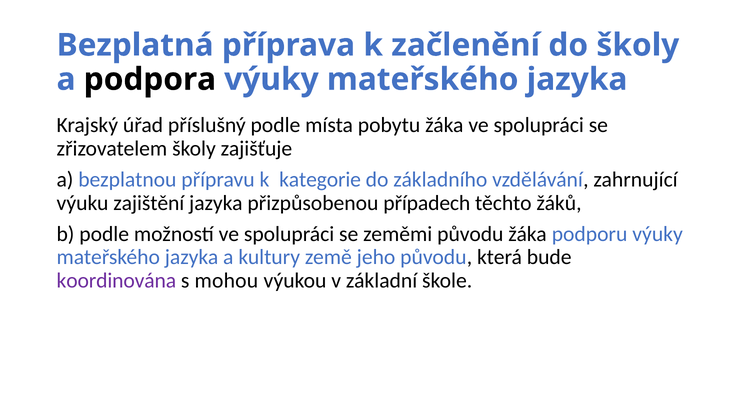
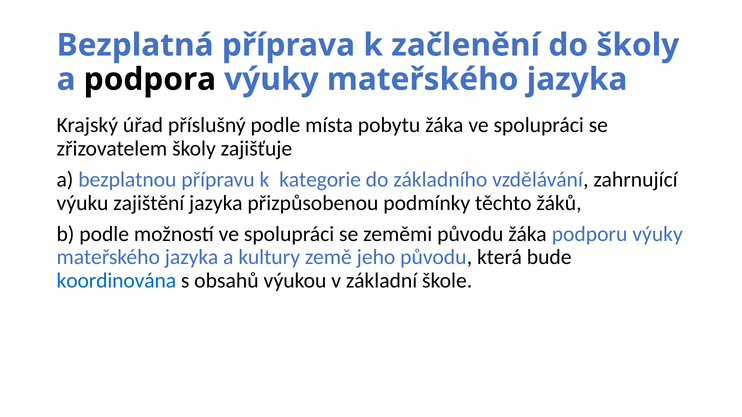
případech: případech -> podmínky
koordinována colour: purple -> blue
mohou: mohou -> obsahů
